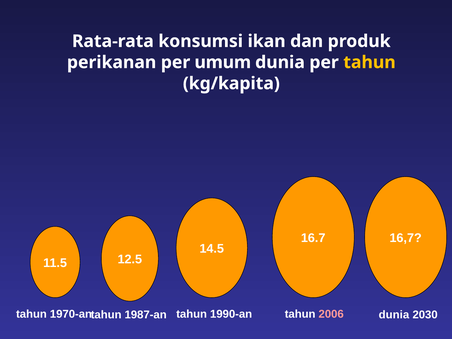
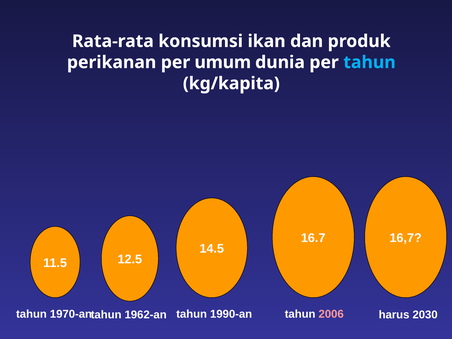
tahun at (370, 62) colour: yellow -> light blue
1987-an: 1987-an -> 1962-an
dunia at (394, 315): dunia -> harus
